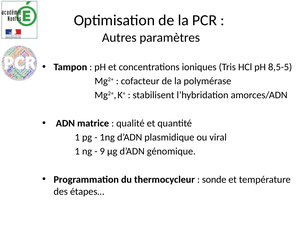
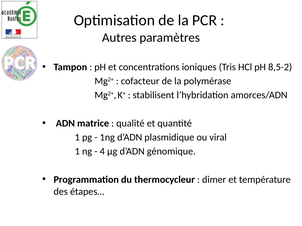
8,5-5: 8,5-5 -> 8,5-2
9: 9 -> 4
sonde: sonde -> dimer
